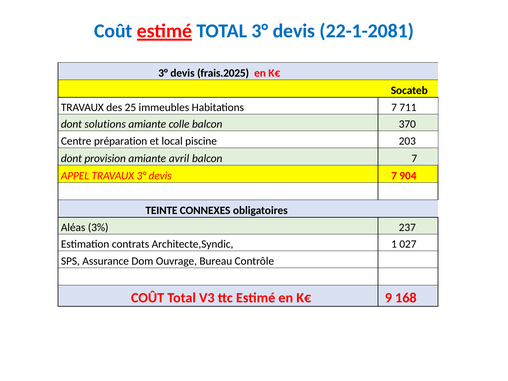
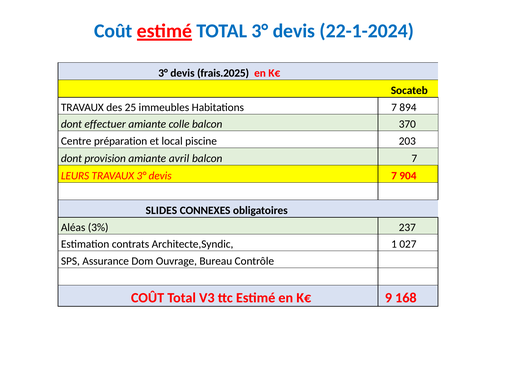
22-1-2081: 22-1-2081 -> 22-1-2024
711: 711 -> 894
solutions: solutions -> effectuer
APPEL: APPEL -> LEURS
TEINTE: TEINTE -> SLIDES
